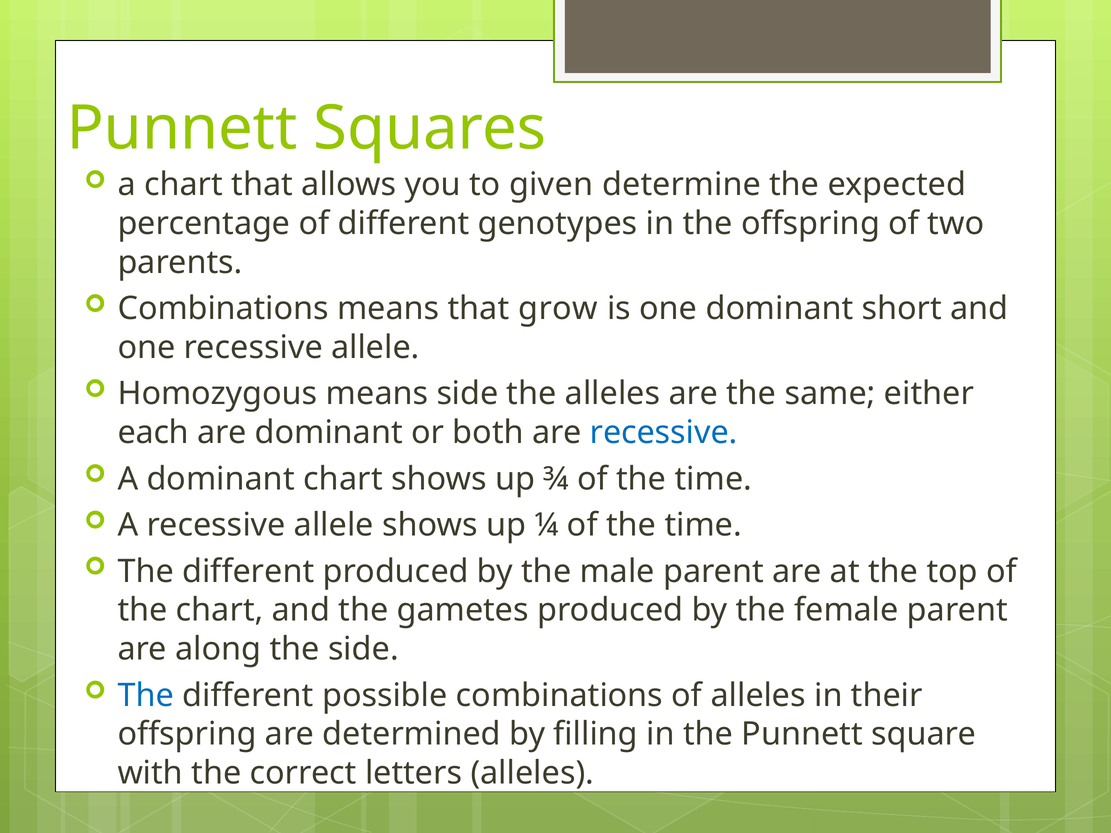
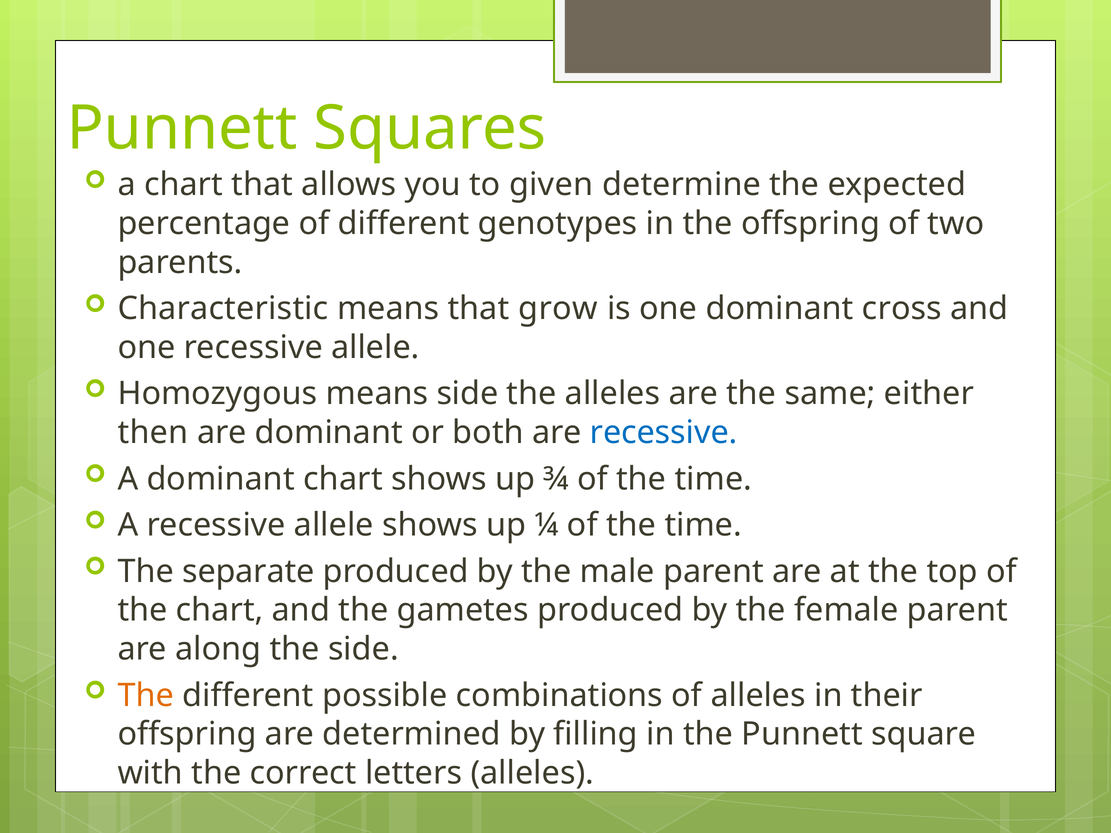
Combinations at (223, 309): Combinations -> Characteristic
short: short -> cross
each: each -> then
different at (248, 572): different -> separate
The at (146, 696) colour: blue -> orange
